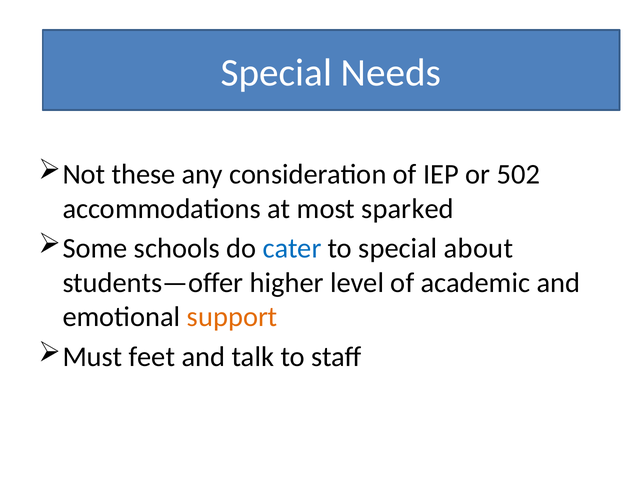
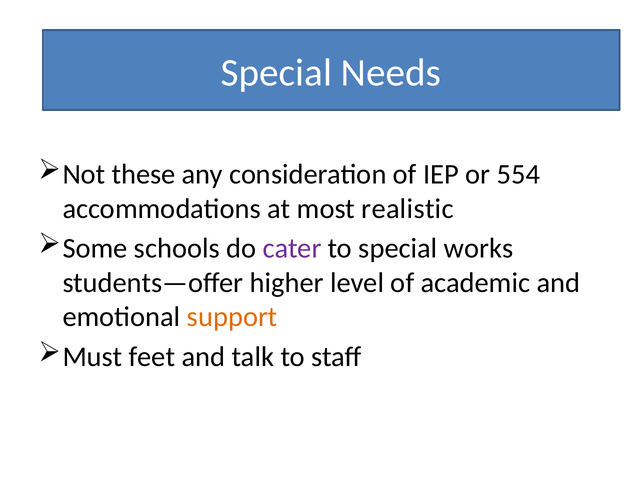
502: 502 -> 554
sparked: sparked -> realistic
cater colour: blue -> purple
about: about -> works
